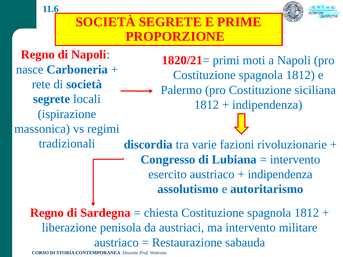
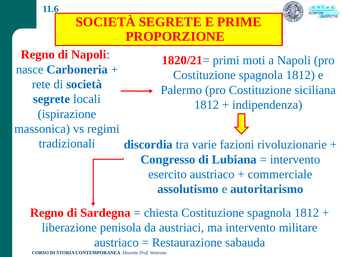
indipendenza at (280, 174): indipendenza -> commerciale
